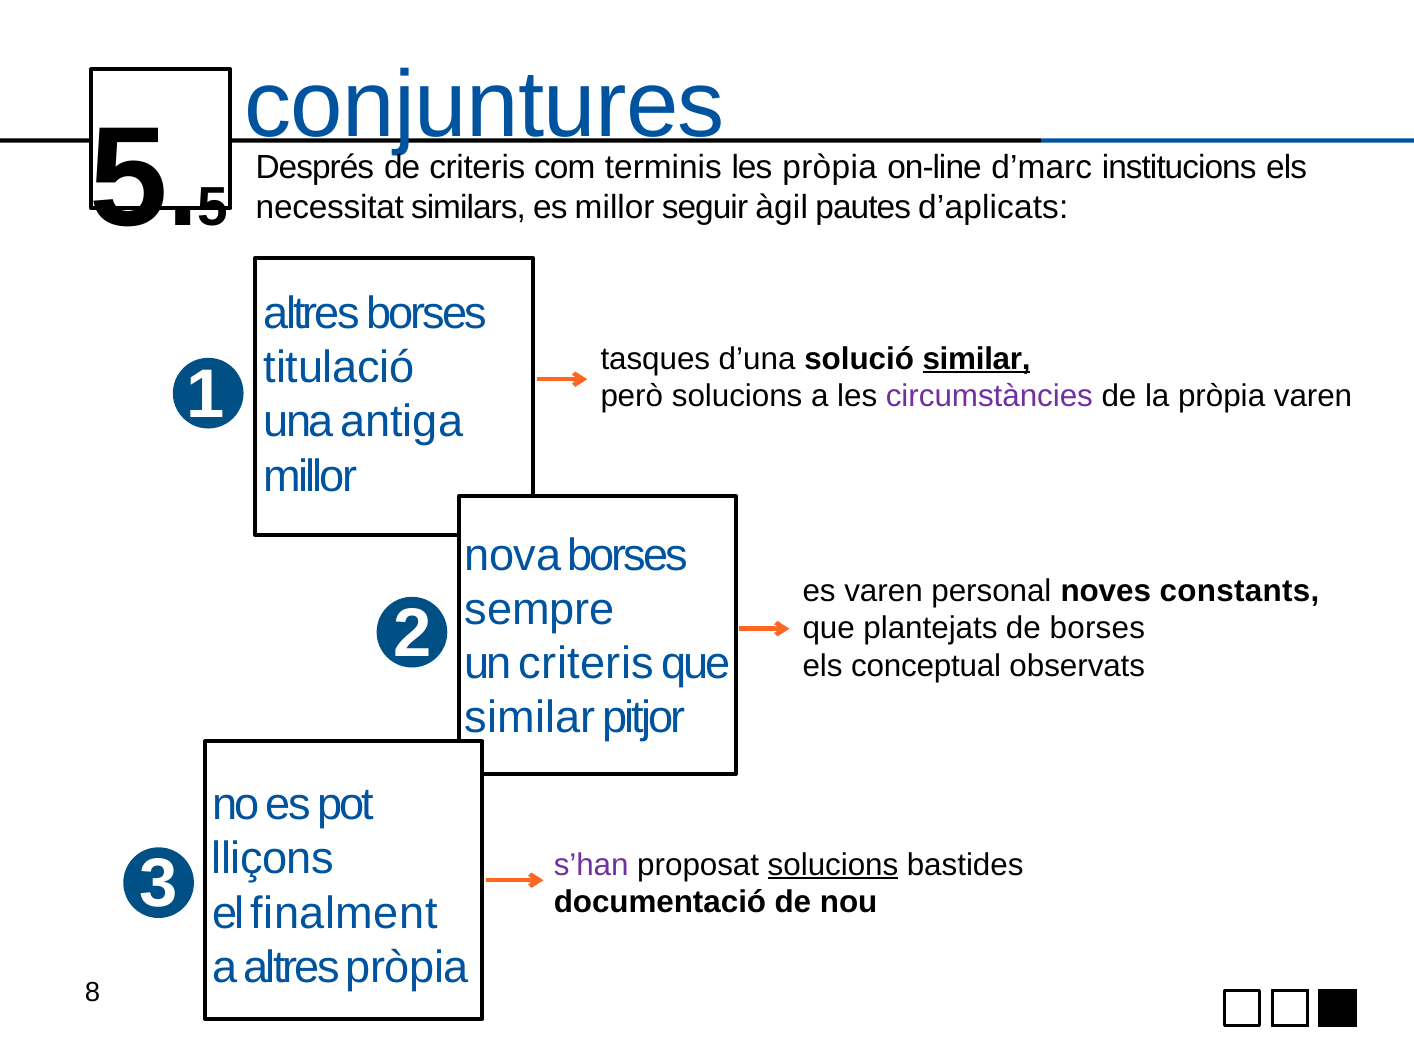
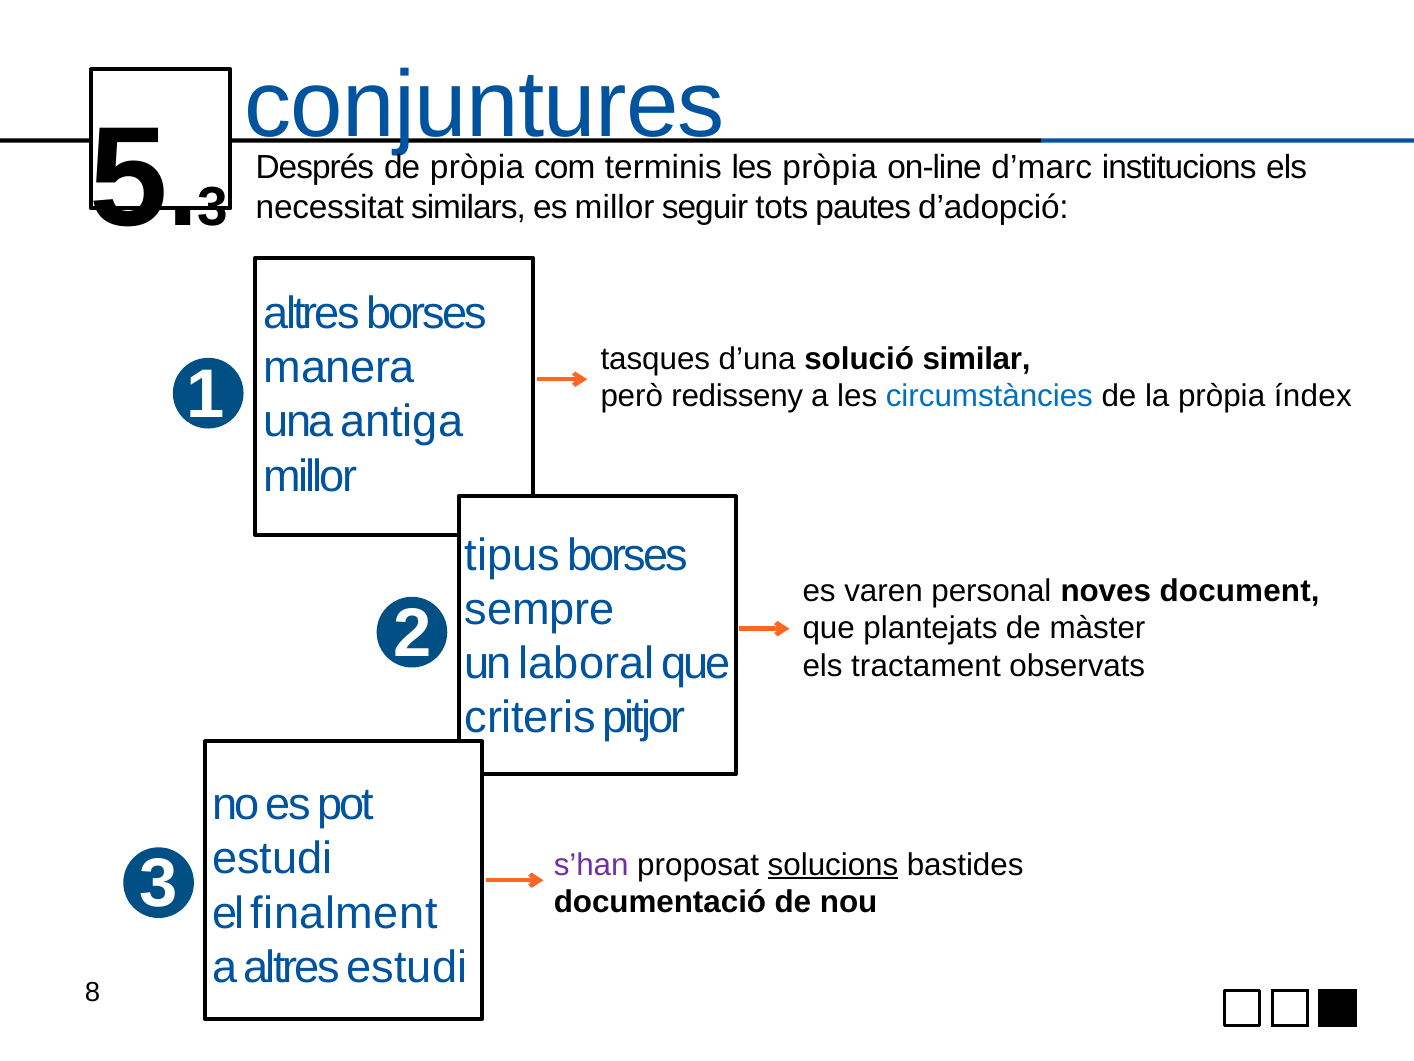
5 at (213, 207): 5 -> 3
de criteris: criteris -> pròpia
àgil: àgil -> tots
d’aplicats: d’aplicats -> d’adopció
similar at (977, 359) underline: present -> none
titulació: titulació -> manera
però solucions: solucions -> redisseny
circumstàncies colour: purple -> blue
pròpia varen: varen -> índex
nova: nova -> tipus
constants: constants -> document
de borses: borses -> màster
un criteris: criteris -> laboral
conceptual: conceptual -> tractament
similar at (530, 718): similar -> criteris
lliçons at (273, 859): lliçons -> estudi
altres pròpia: pròpia -> estudi
